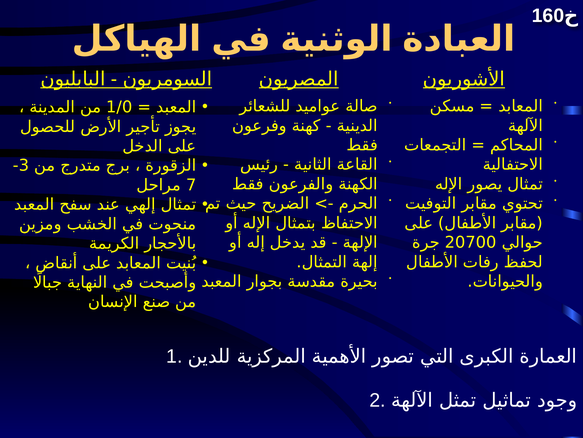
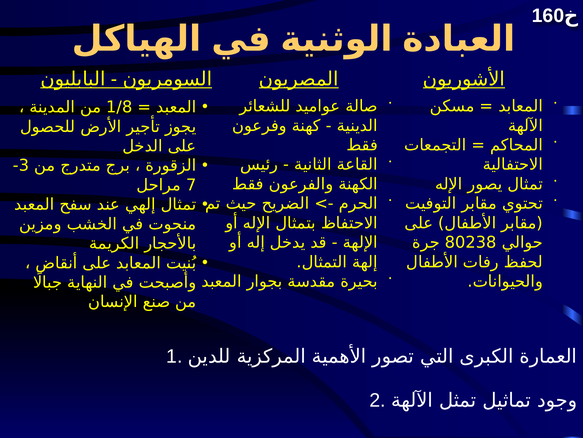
1/0: 1/0 -> 1/8
20700: 20700 -> 80238
